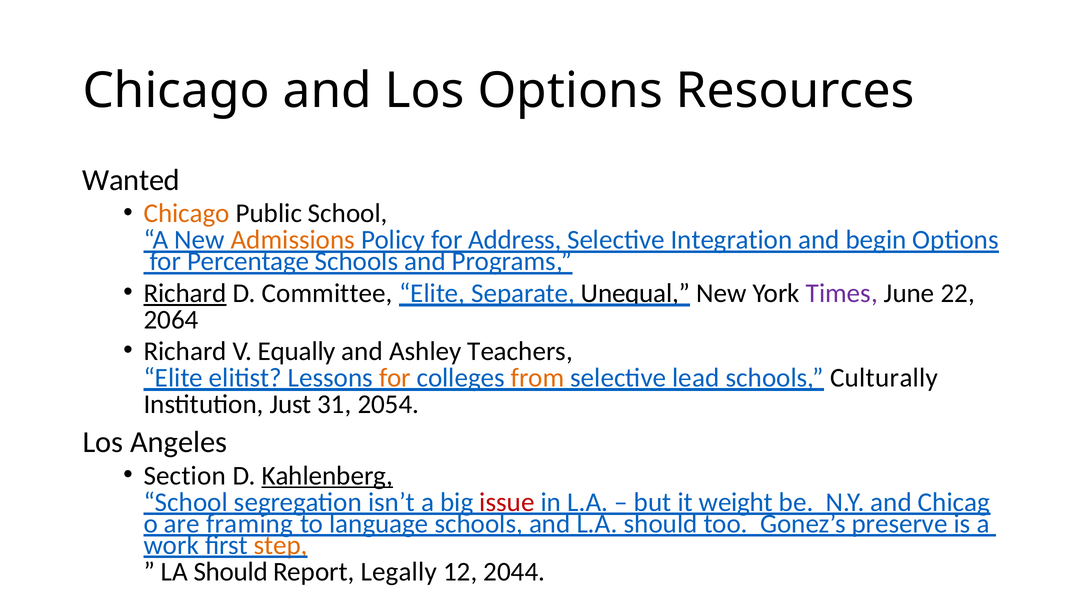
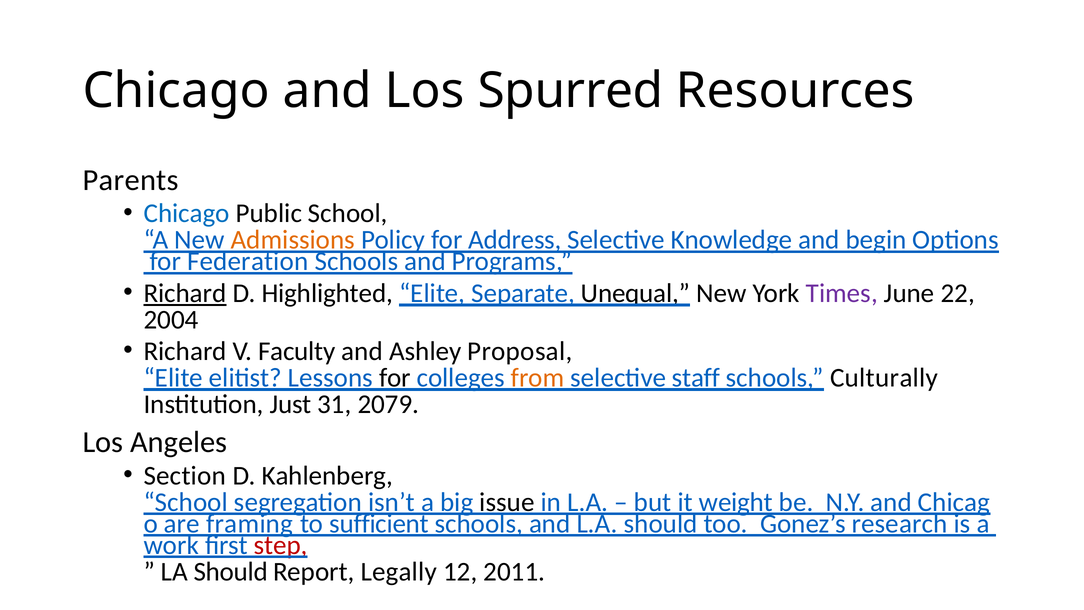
Los Options: Options -> Spurred
Wanted: Wanted -> Parents
Chicago at (187, 213) colour: orange -> blue
Integration: Integration -> Knowledge
Percentage: Percentage -> Federation
Committee: Committee -> Highlighted
2064: 2064 -> 2004
Equally: Equally -> Faculty
Teachers: Teachers -> Proposal
for at (395, 378) colour: orange -> black
lead: lead -> staff
2054: 2054 -> 2079
Kahlenberg underline: present -> none
issue colour: red -> black
language: language -> sufficient
preserve: preserve -> research
step colour: orange -> red
2044: 2044 -> 2011
